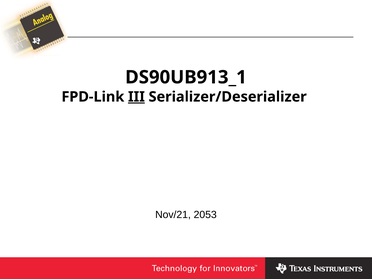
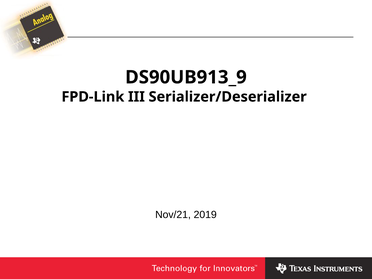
DS90UB913_1: DS90UB913_1 -> DS90UB913_9
III underline: present -> none
2053: 2053 -> 2019
